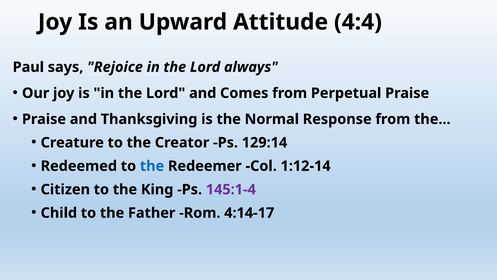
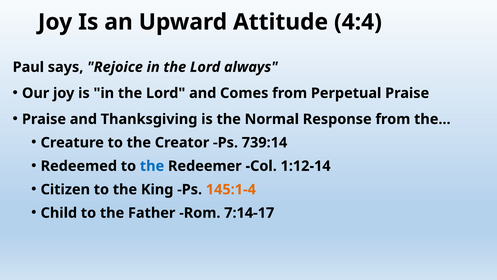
129:14: 129:14 -> 739:14
145:1-4 colour: purple -> orange
4:14-17: 4:14-17 -> 7:14-17
